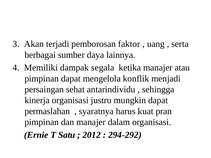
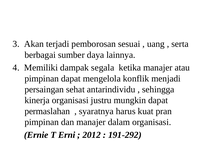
faktor: faktor -> sesuai
Satu: Satu -> Erni
294-292: 294-292 -> 191-292
